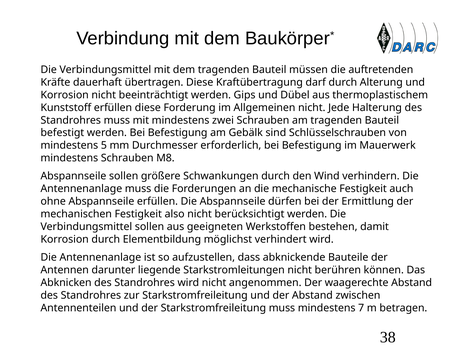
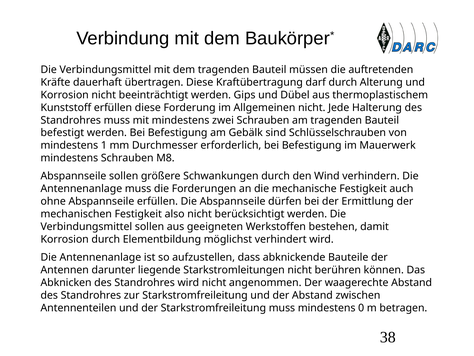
5: 5 -> 1
7: 7 -> 0
